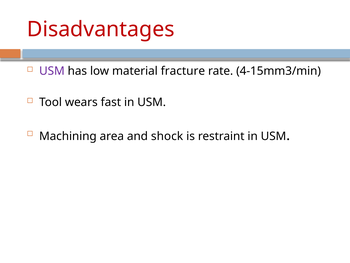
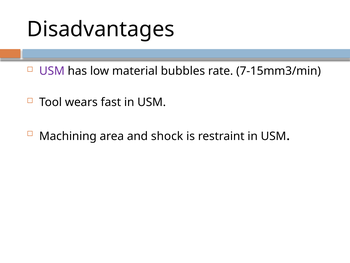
Disadvantages colour: red -> black
fracture: fracture -> bubbles
4-15mm3/min: 4-15mm3/min -> 7-15mm3/min
